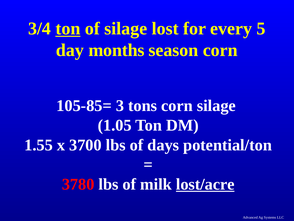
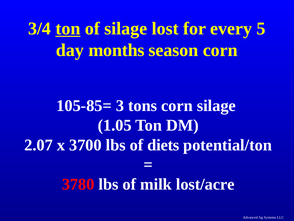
1.55: 1.55 -> 2.07
days: days -> diets
lost/acre underline: present -> none
